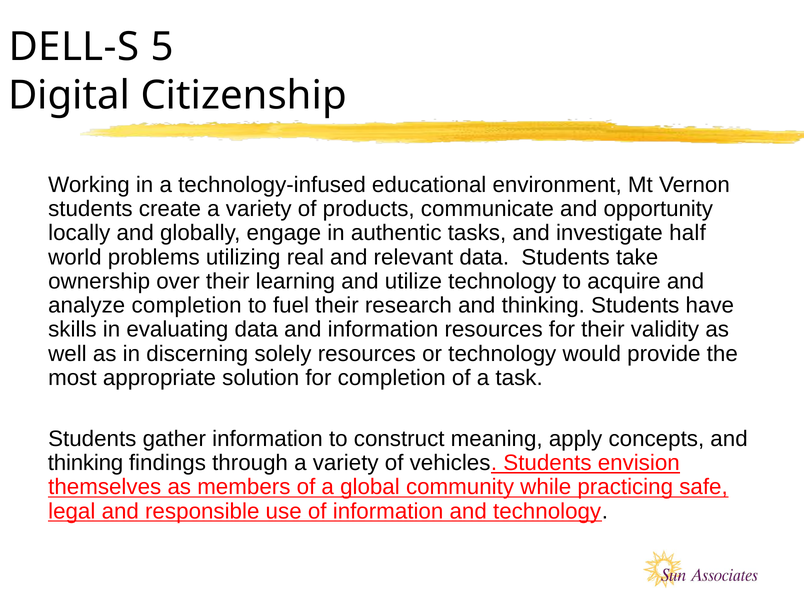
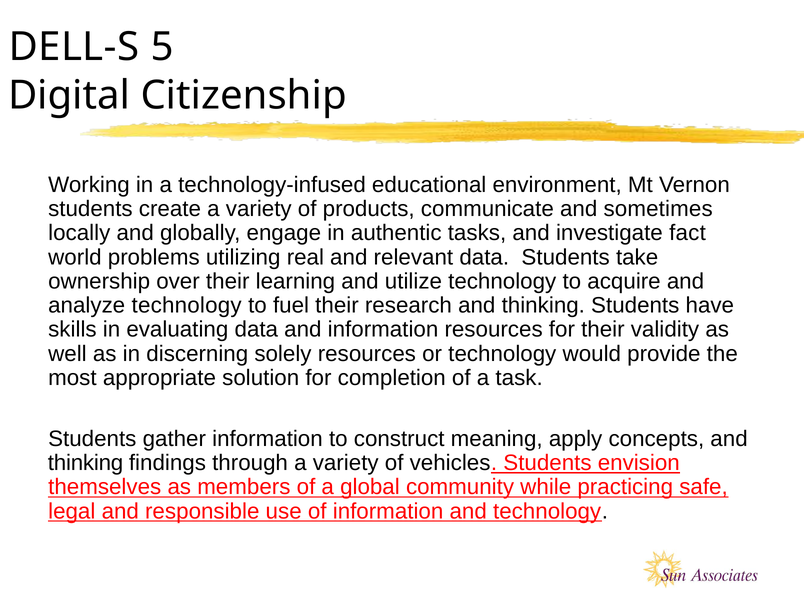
opportunity: opportunity -> sometimes
half: half -> fact
analyze completion: completion -> technology
